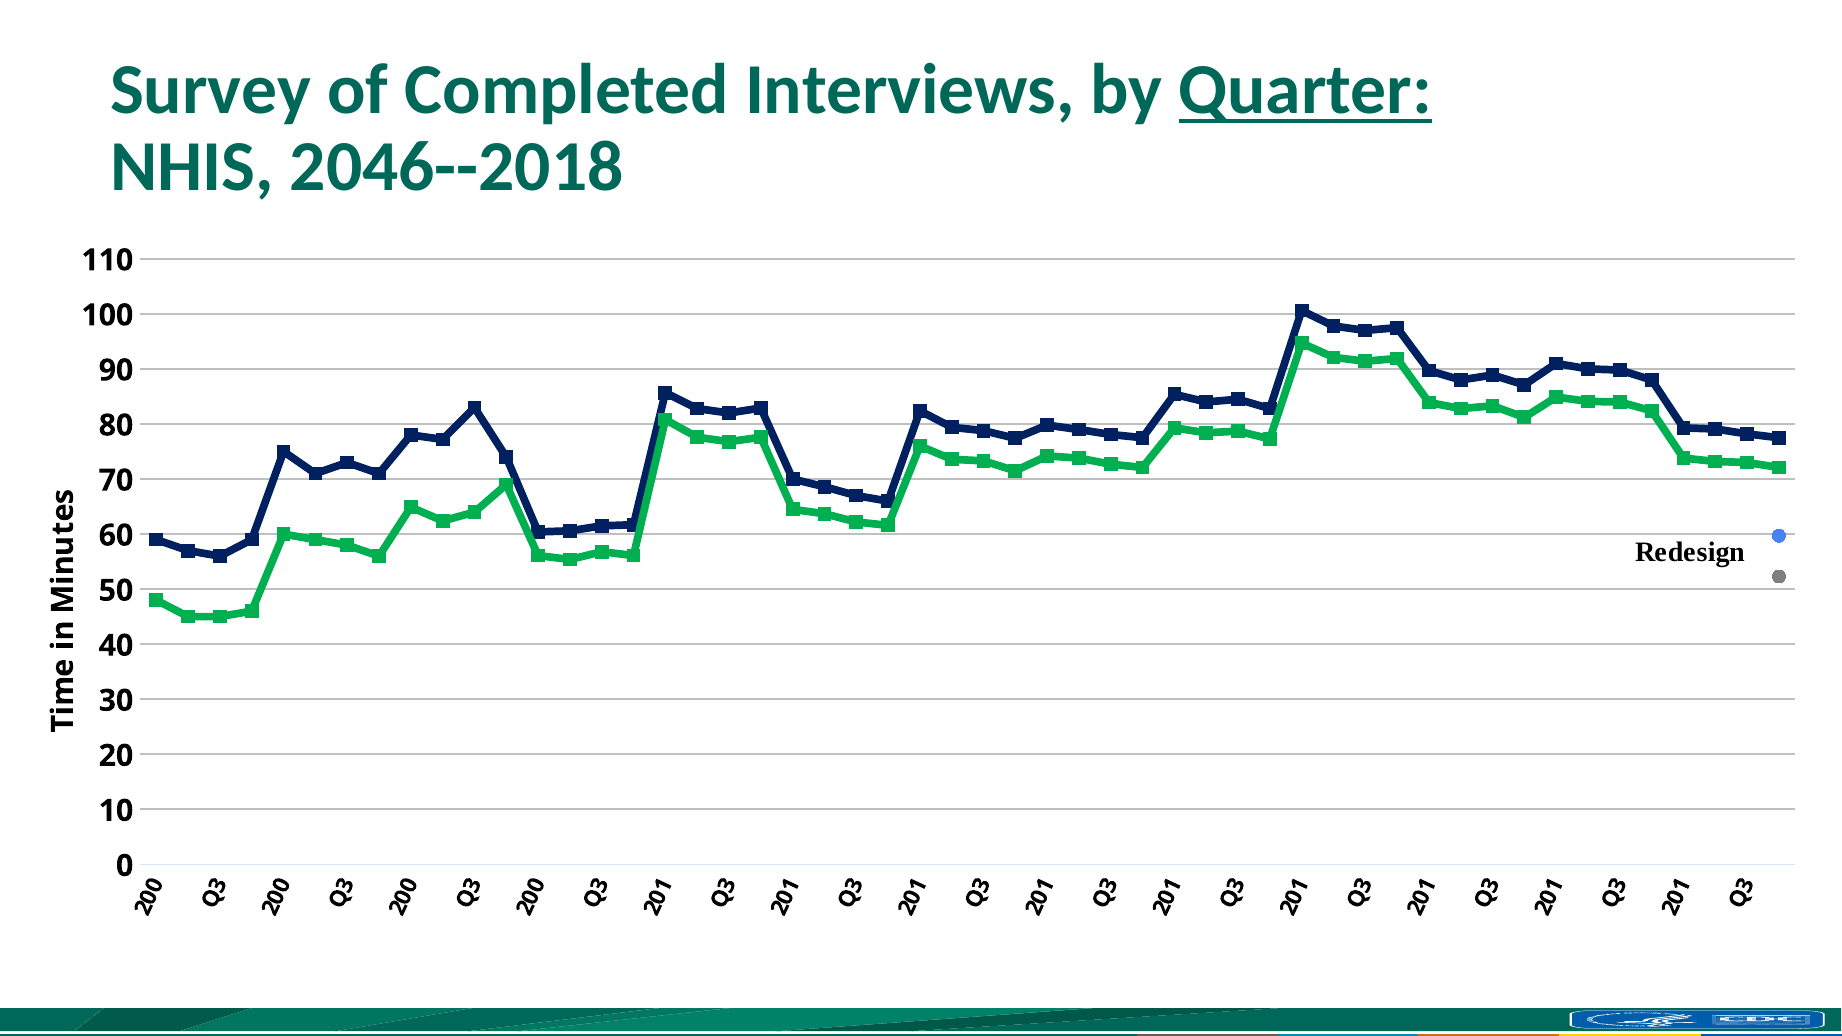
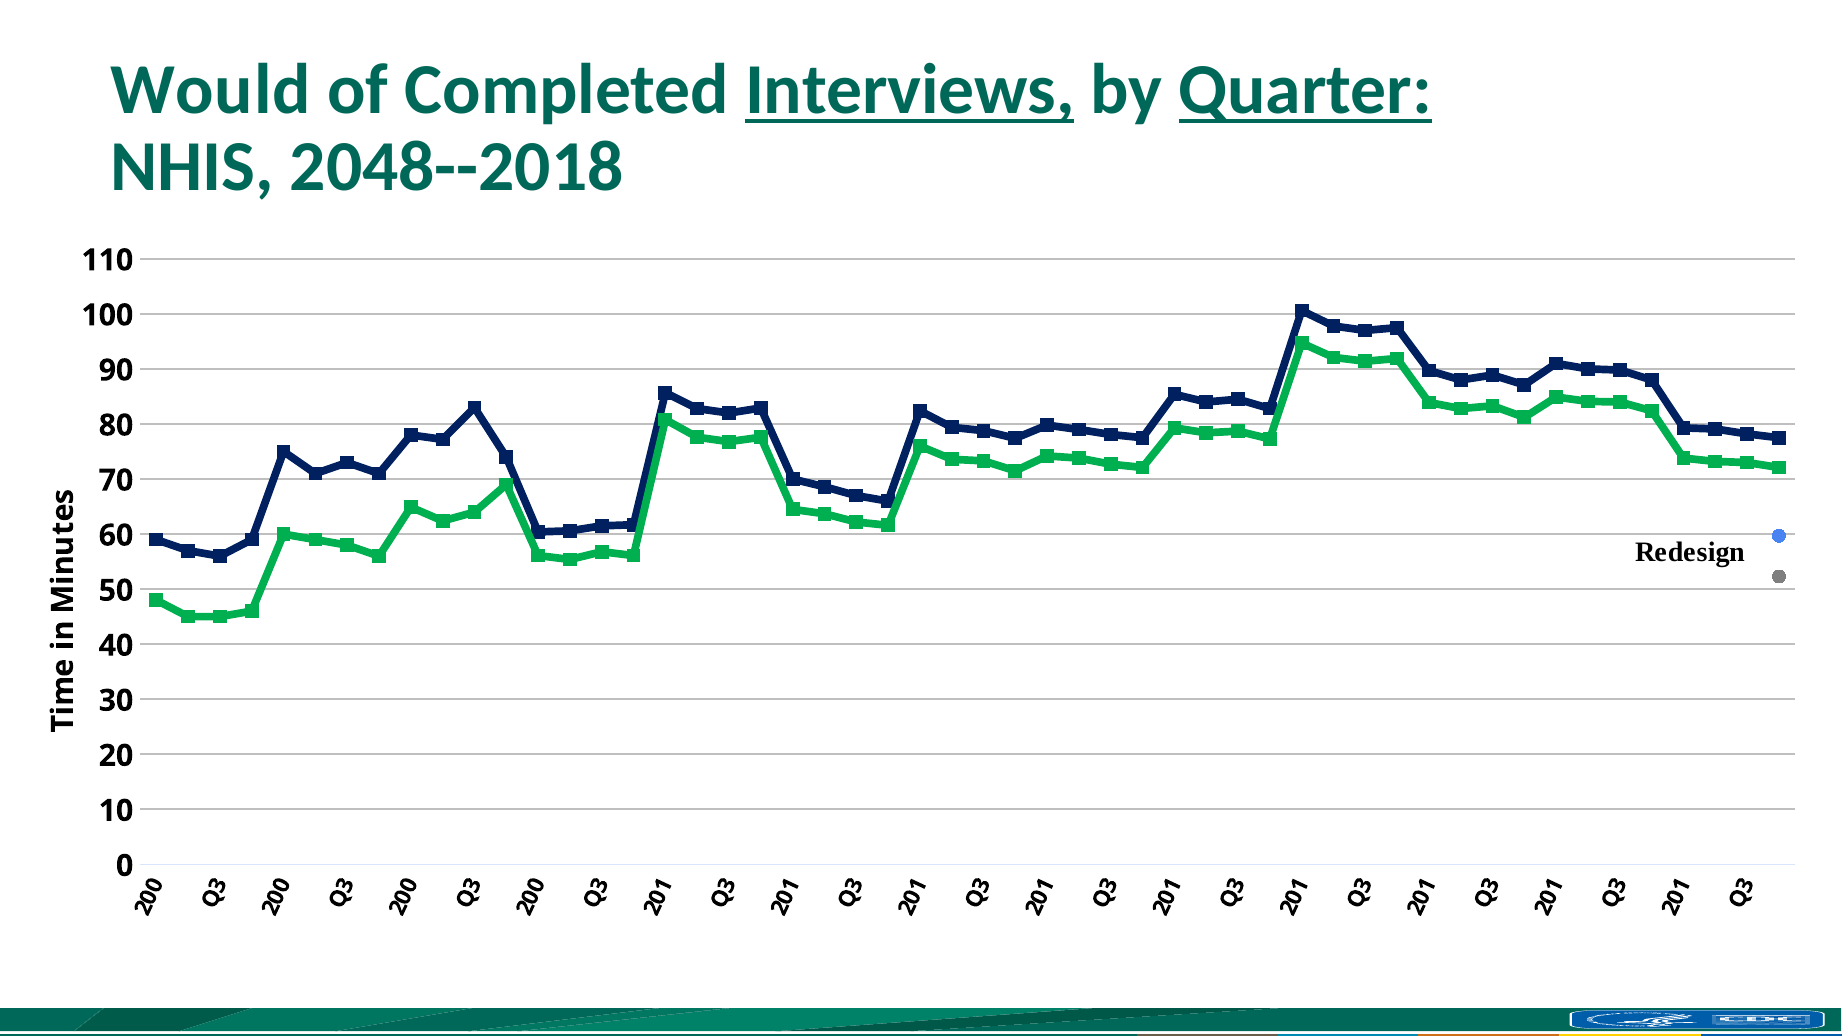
Survey: Survey -> Would
Interviews underline: none -> present
2046--2018: 2046--2018 -> 2048--2018
